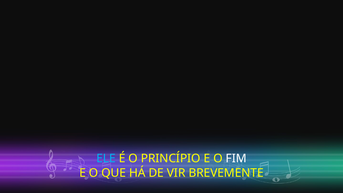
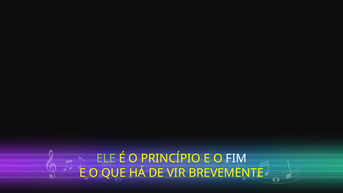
ELE colour: light blue -> light green
